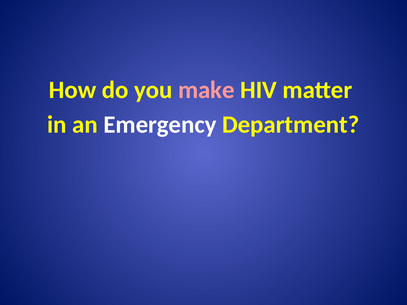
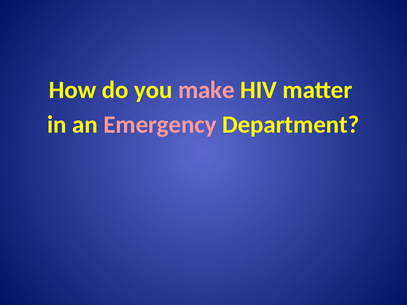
Emergency colour: white -> pink
